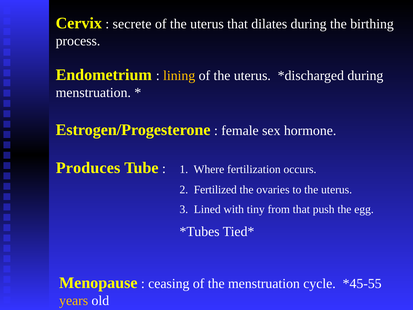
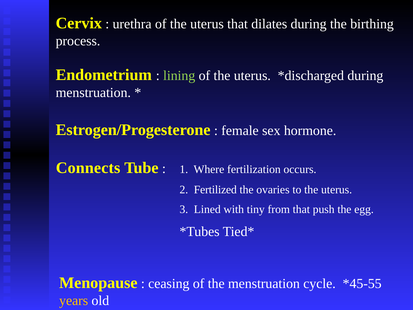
secrete: secrete -> urethra
lining colour: yellow -> light green
Produces: Produces -> Connects
